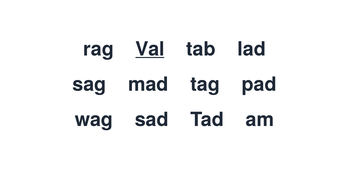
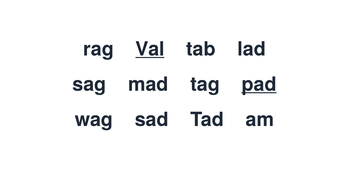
pad underline: none -> present
